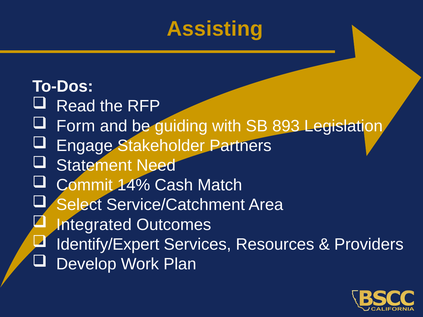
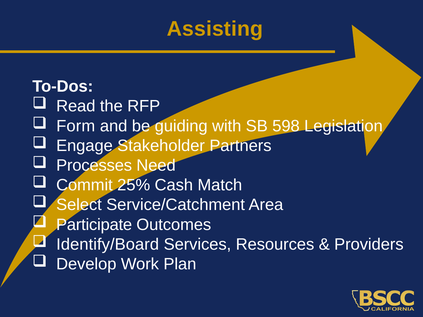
893: 893 -> 598
Statement: Statement -> Processes
14%: 14% -> 25%
Integrated: Integrated -> Participate
Identify/Expert: Identify/Expert -> Identify/Board
